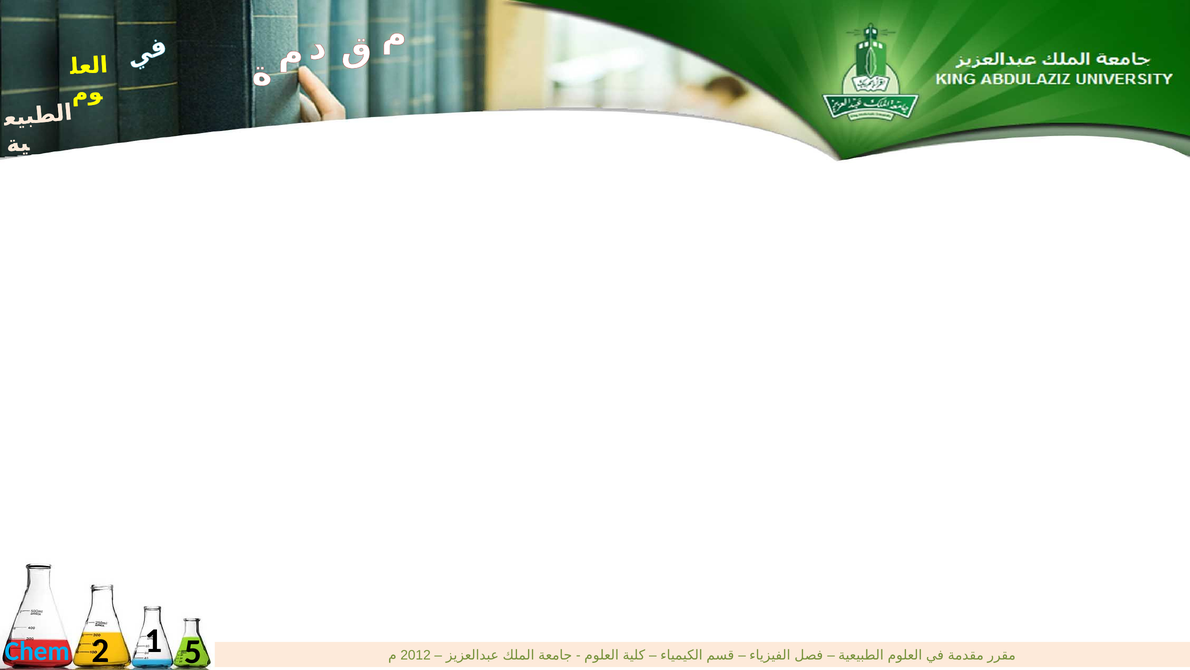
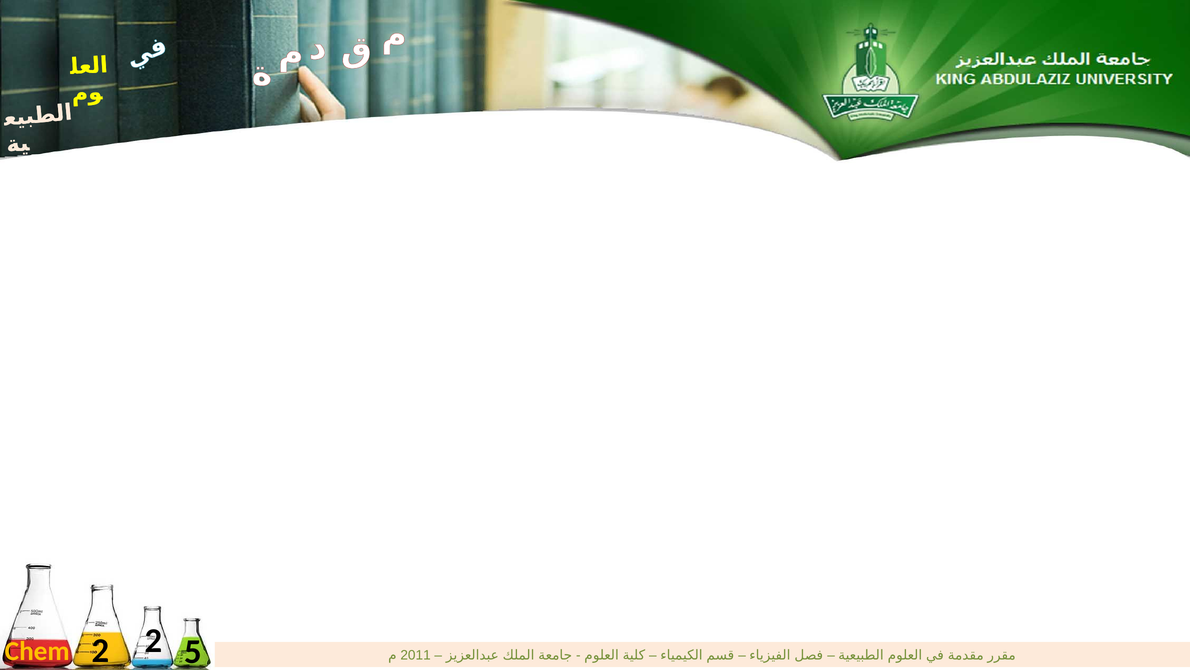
1 at (154, 640): 1 -> 2
Chem colour: light blue -> yellow
2012: 2012 -> 2011
